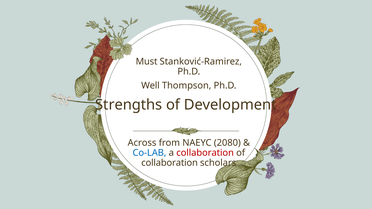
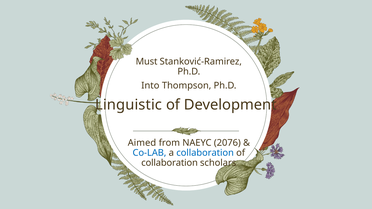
Well: Well -> Into
Strengths: Strengths -> Linguistic
Across: Across -> Aimed
2080: 2080 -> 2076
collaboration at (205, 153) colour: red -> blue
